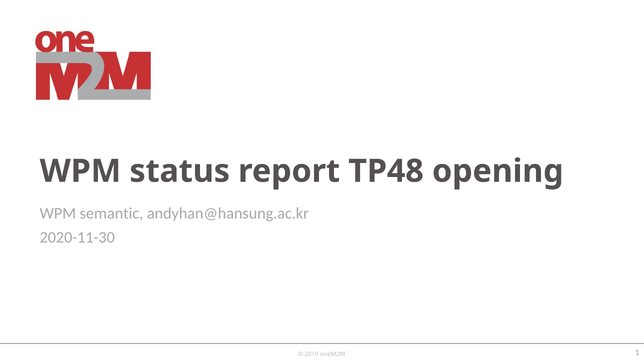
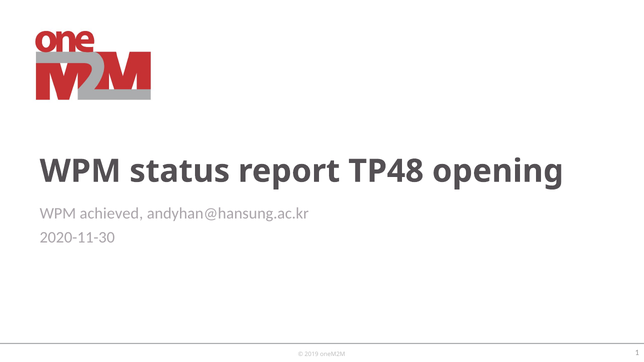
semantic: semantic -> achieved
